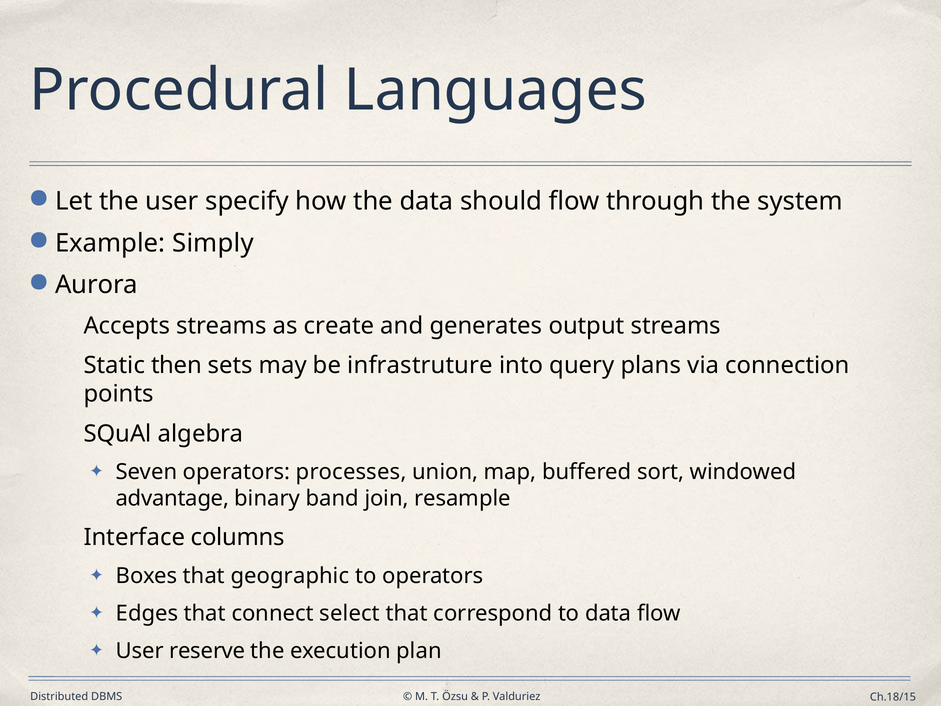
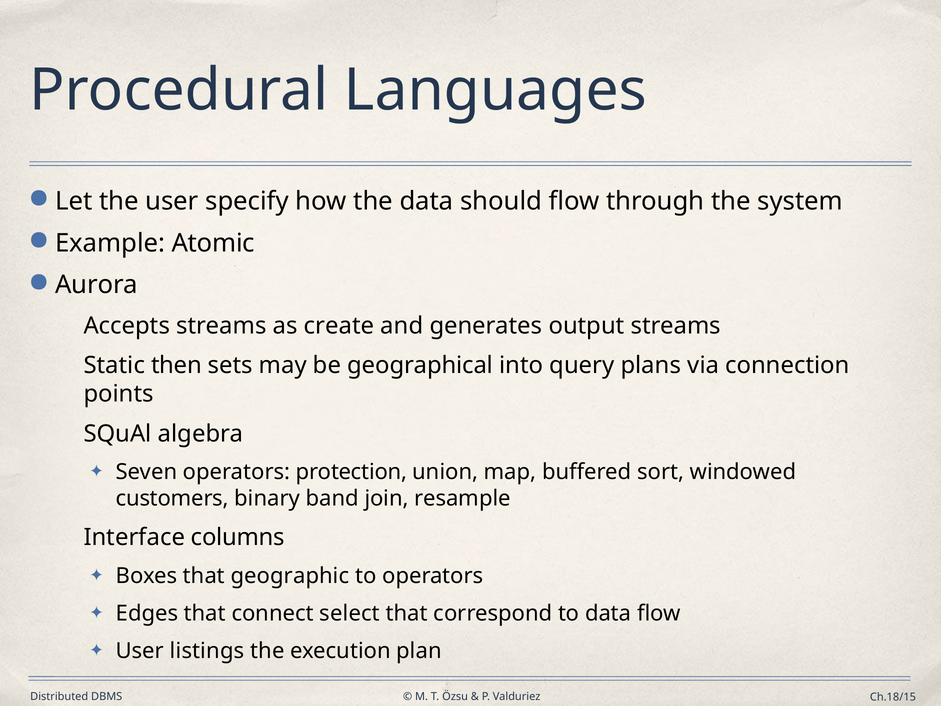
Simply: Simply -> Atomic
infrastruture: infrastruture -> geographical
processes: processes -> protection
advantage: advantage -> customers
reserve: reserve -> listings
